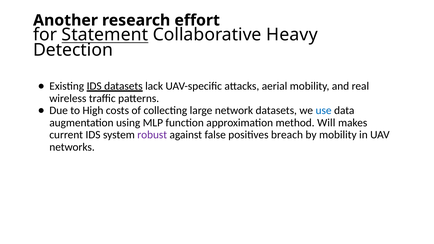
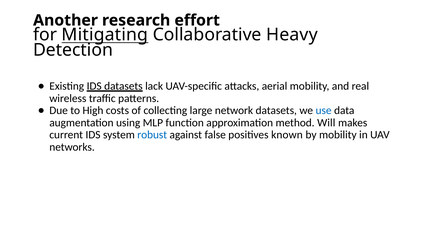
Statement: Statement -> Mitigating
robust colour: purple -> blue
breach: breach -> known
